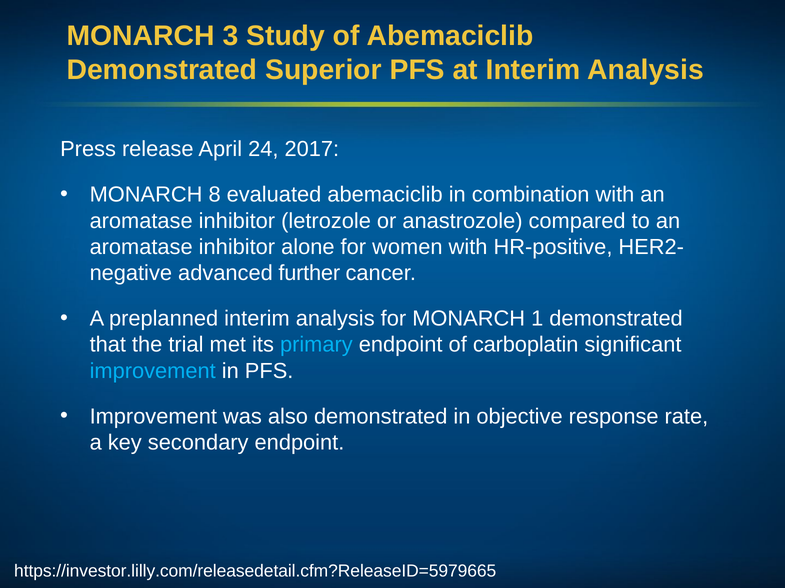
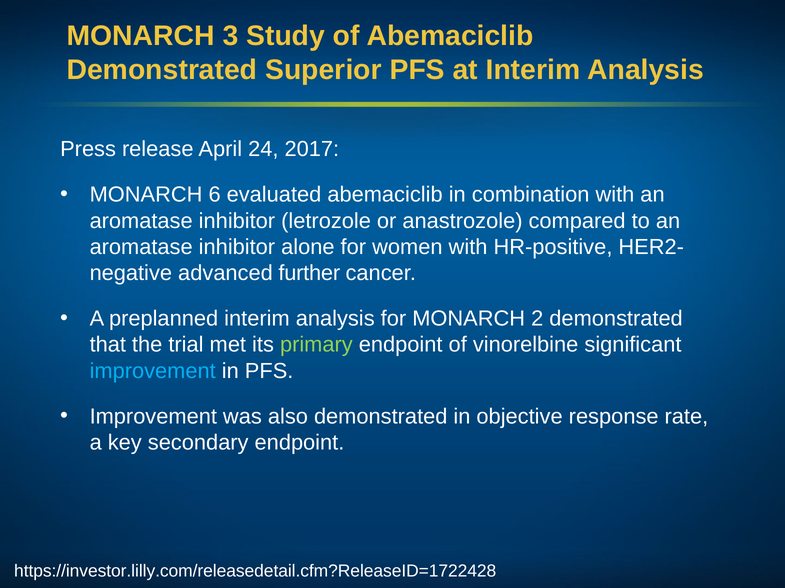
8: 8 -> 6
1: 1 -> 2
primary colour: light blue -> light green
carboplatin: carboplatin -> vinorelbine
https://investor.lilly.com/releasedetail.cfm?ReleaseID=5979665: https://investor.lilly.com/releasedetail.cfm?ReleaseID=5979665 -> https://investor.lilly.com/releasedetail.cfm?ReleaseID=1722428
